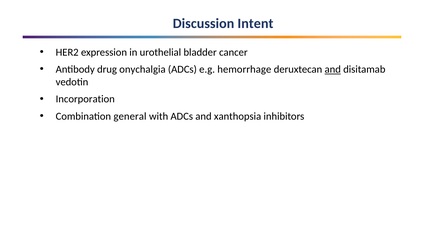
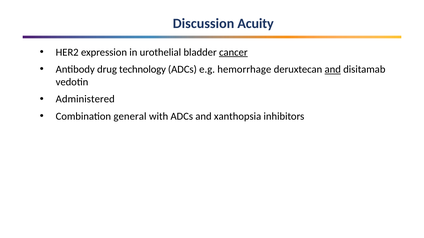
Intent: Intent -> Acuity
cancer underline: none -> present
onychalgia: onychalgia -> technology
Incorporation: Incorporation -> Administered
